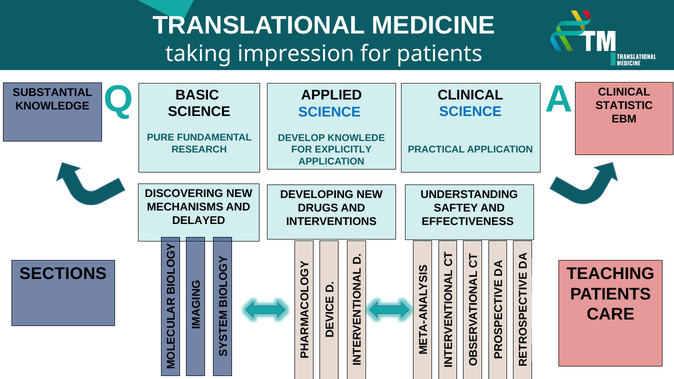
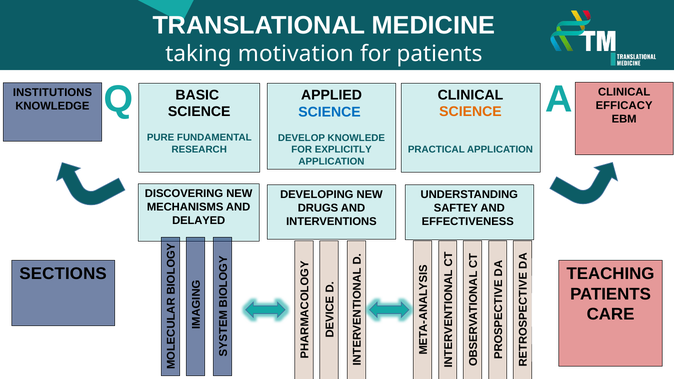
impression: impression -> motivation
SUBSTANTIAL: SUBSTANTIAL -> INSTITUTIONS
STATISTIC: STATISTIC -> EFFICACY
SCIENCE at (470, 112) colour: blue -> orange
